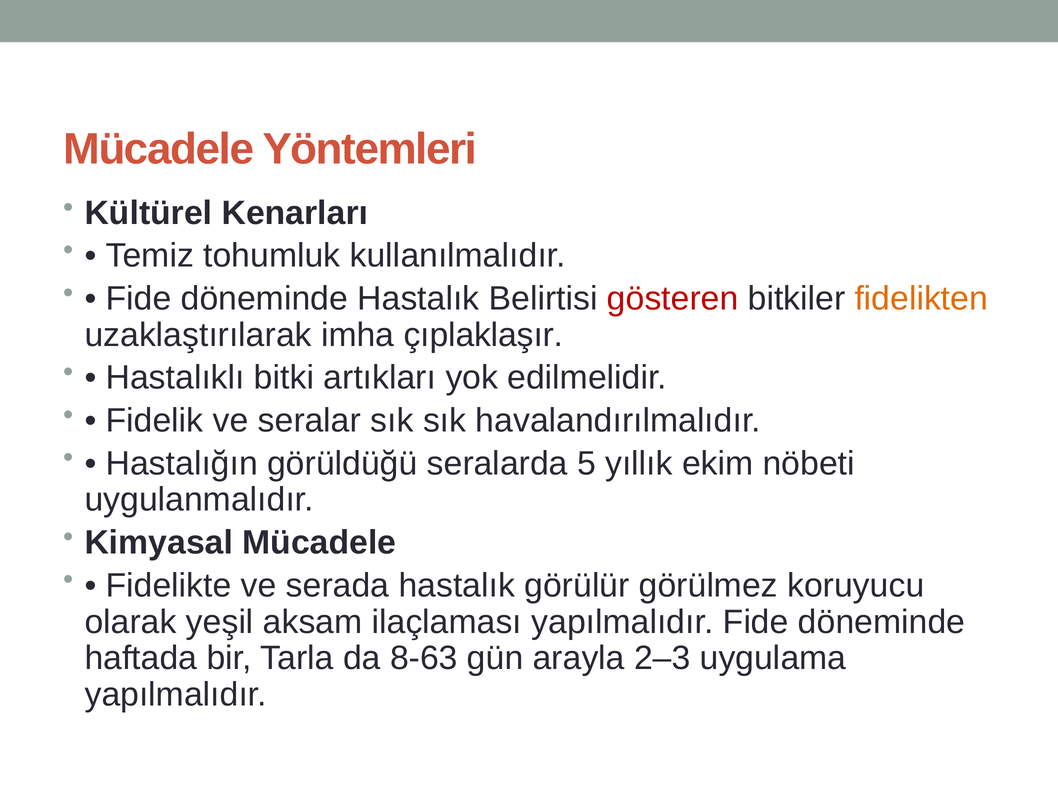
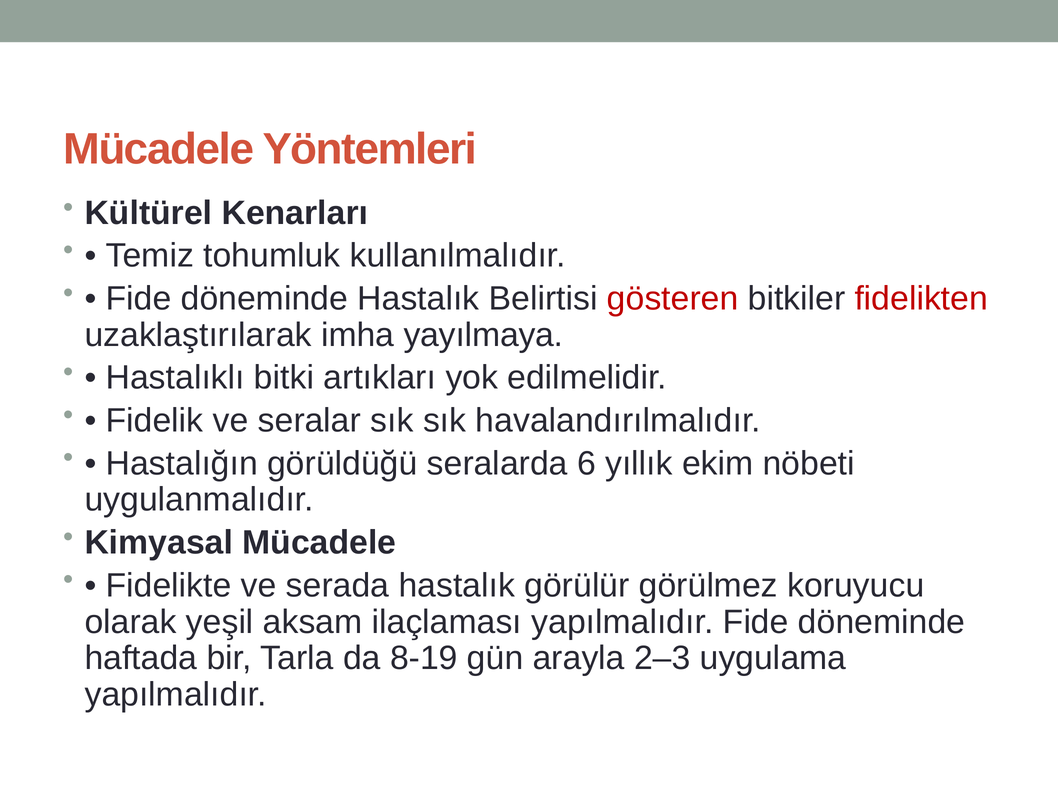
fidelikten colour: orange -> red
çıplaklaşır: çıplaklaşır -> yayılmaya
5: 5 -> 6
8-63: 8-63 -> 8-19
